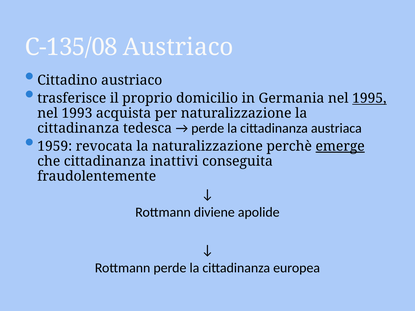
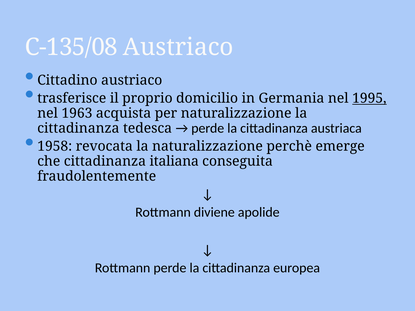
1993: 1993 -> 1963
1959: 1959 -> 1958
emerge underline: present -> none
inattivi: inattivi -> italiana
